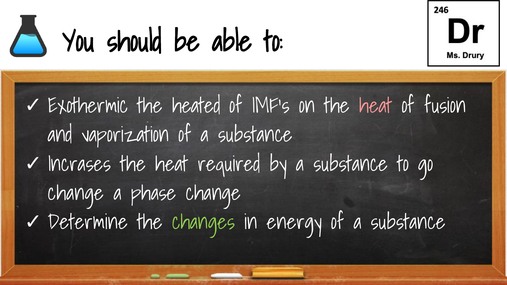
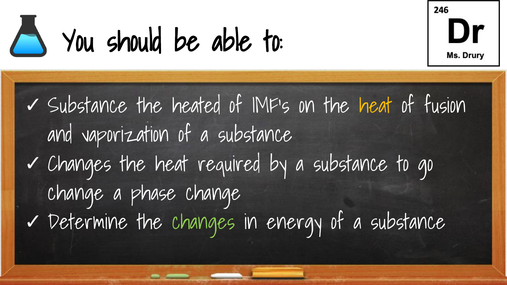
Exothermic at (88, 106): Exothermic -> Substance
heat at (376, 106) colour: pink -> yellow
Incrases at (79, 164): Incrases -> Changes
